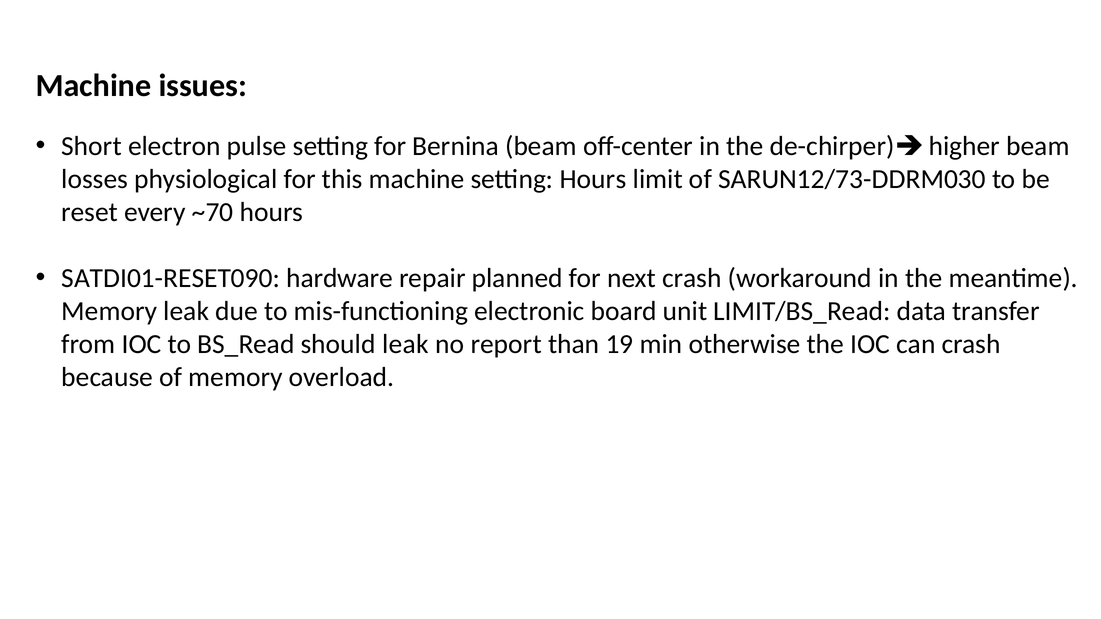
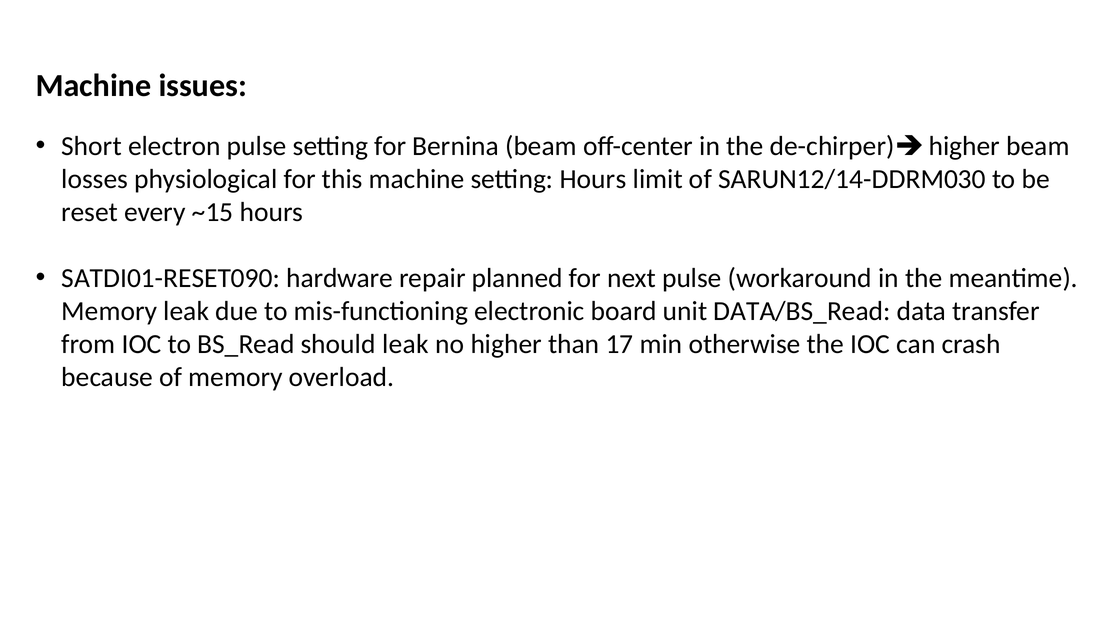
SARUN12/73-DDRM030: SARUN12/73-DDRM030 -> SARUN12/14-DDRM030
~70: ~70 -> ~15
next crash: crash -> pulse
LIMIT/BS_Read: LIMIT/BS_Read -> DATA/BS_Read
no report: report -> higher
19: 19 -> 17
